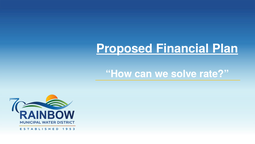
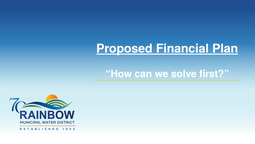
rate: rate -> first
